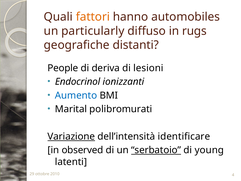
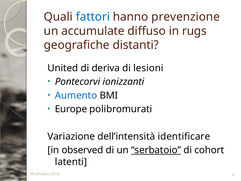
fattori colour: orange -> blue
automobiles: automobiles -> prevenzione
particularly: particularly -> accumulate
People: People -> United
Endocrinol: Endocrinol -> Pontecorvi
Marital: Marital -> Europe
Variazione underline: present -> none
young: young -> cohort
